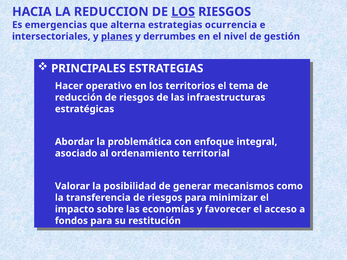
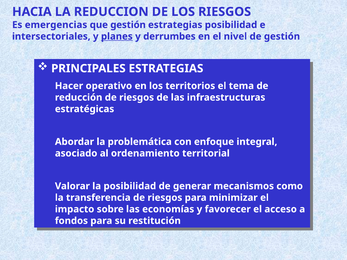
LOS at (183, 12) underline: present -> none
que alterna: alterna -> gestión
estrategias ocurrencia: ocurrencia -> posibilidad
